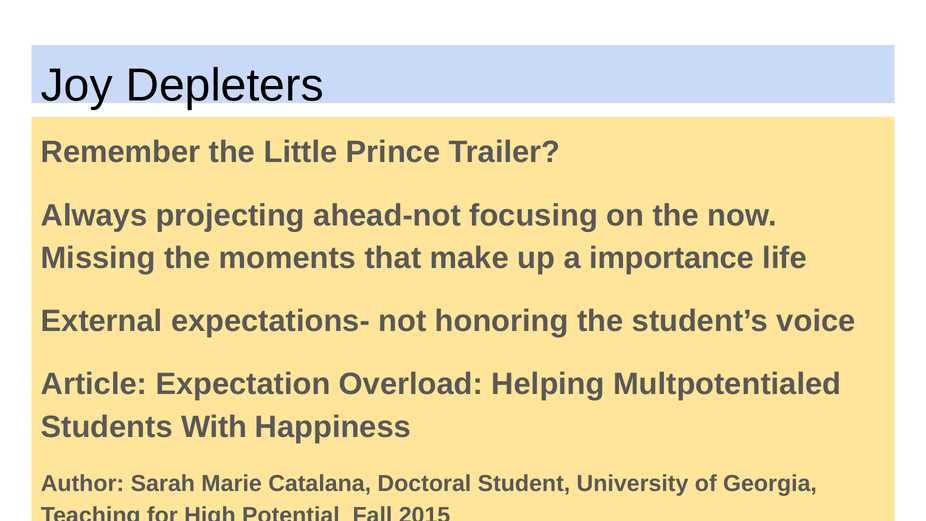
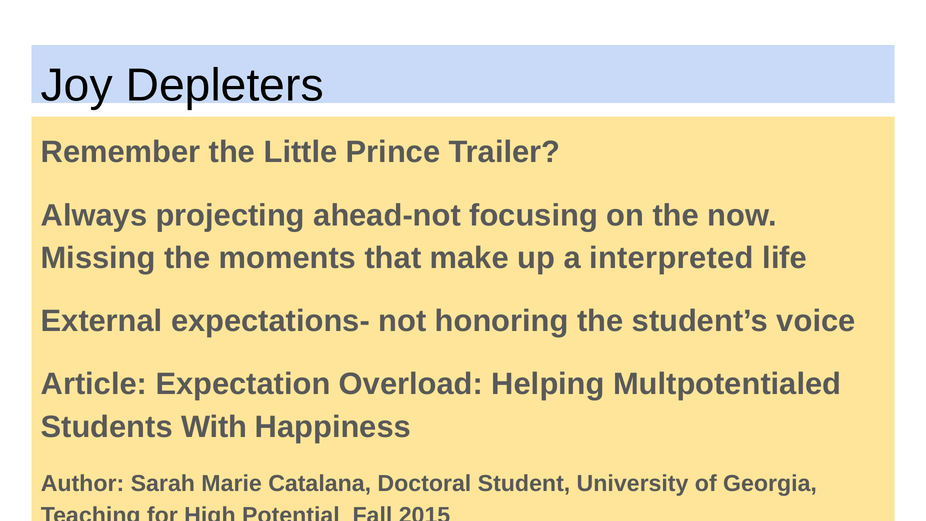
importance: importance -> interpreted
